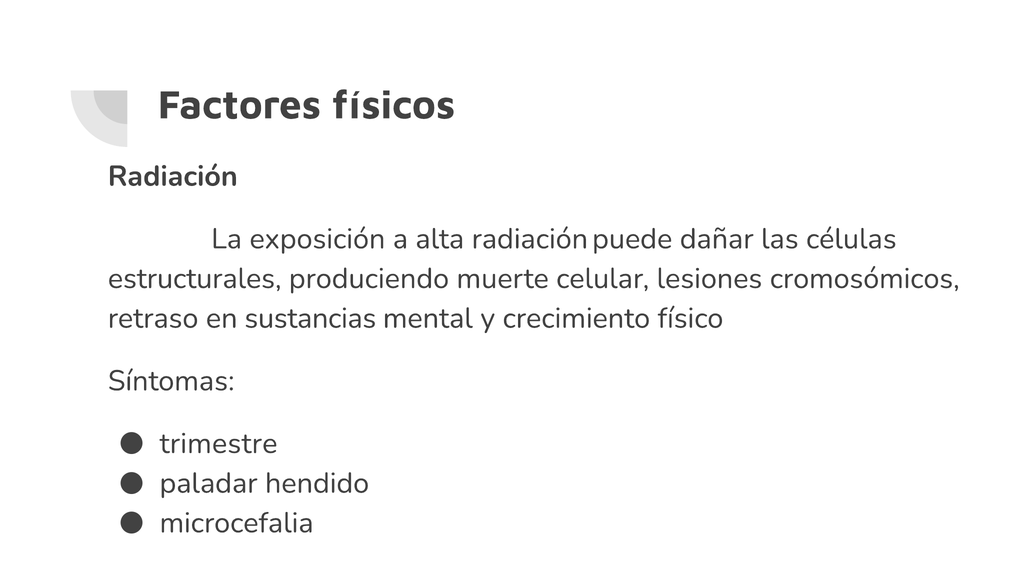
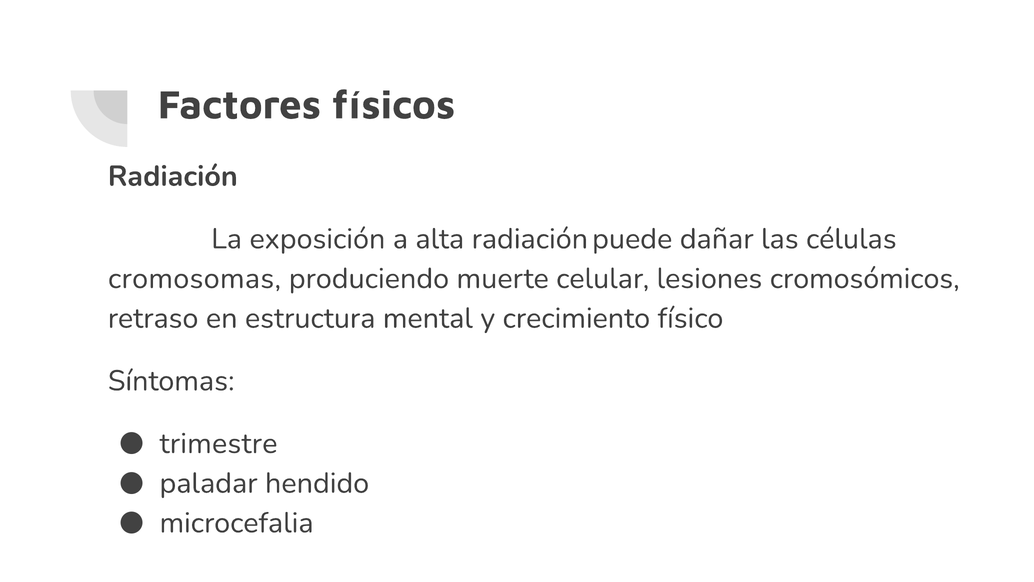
estructurales: estructurales -> cromosomas
sustancias: sustancias -> estructura
